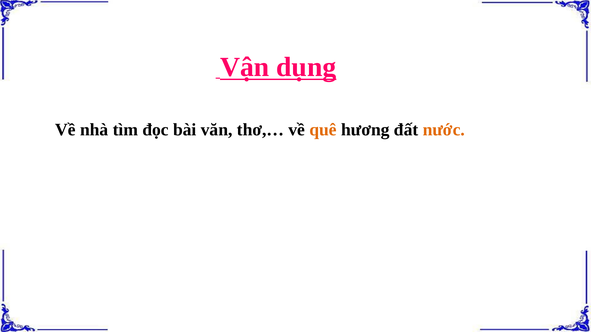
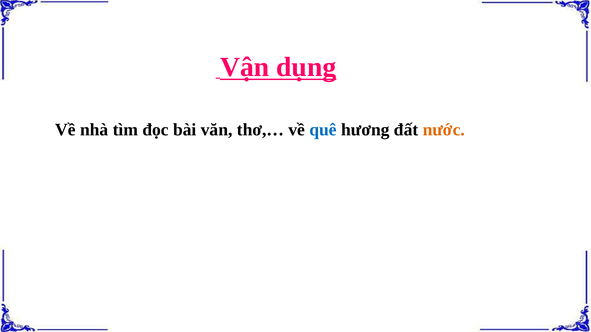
quê colour: orange -> blue
